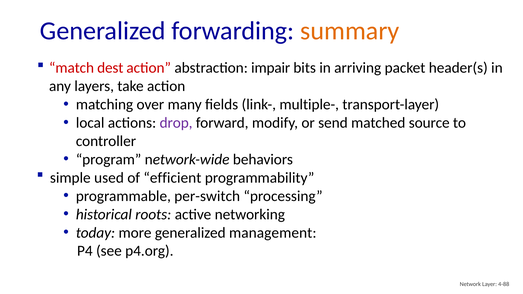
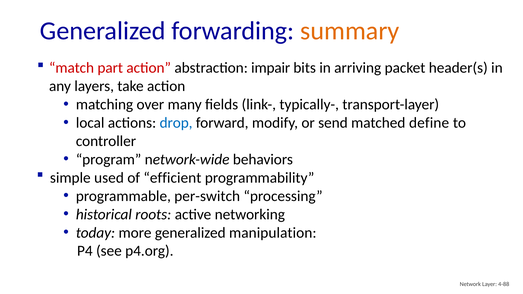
dest: dest -> part
multiple-: multiple- -> typically-
drop colour: purple -> blue
source: source -> define
management: management -> manipulation
